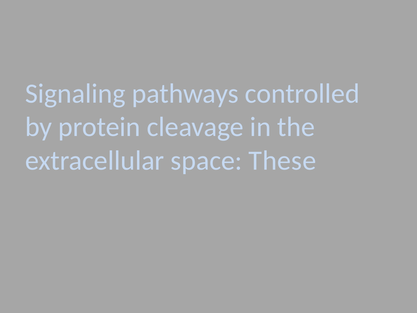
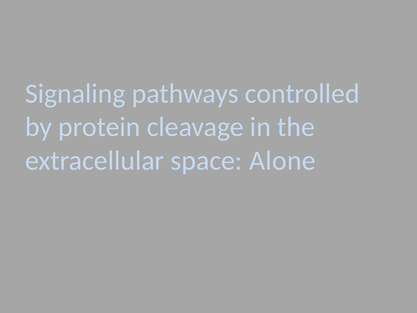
These: These -> Alone
